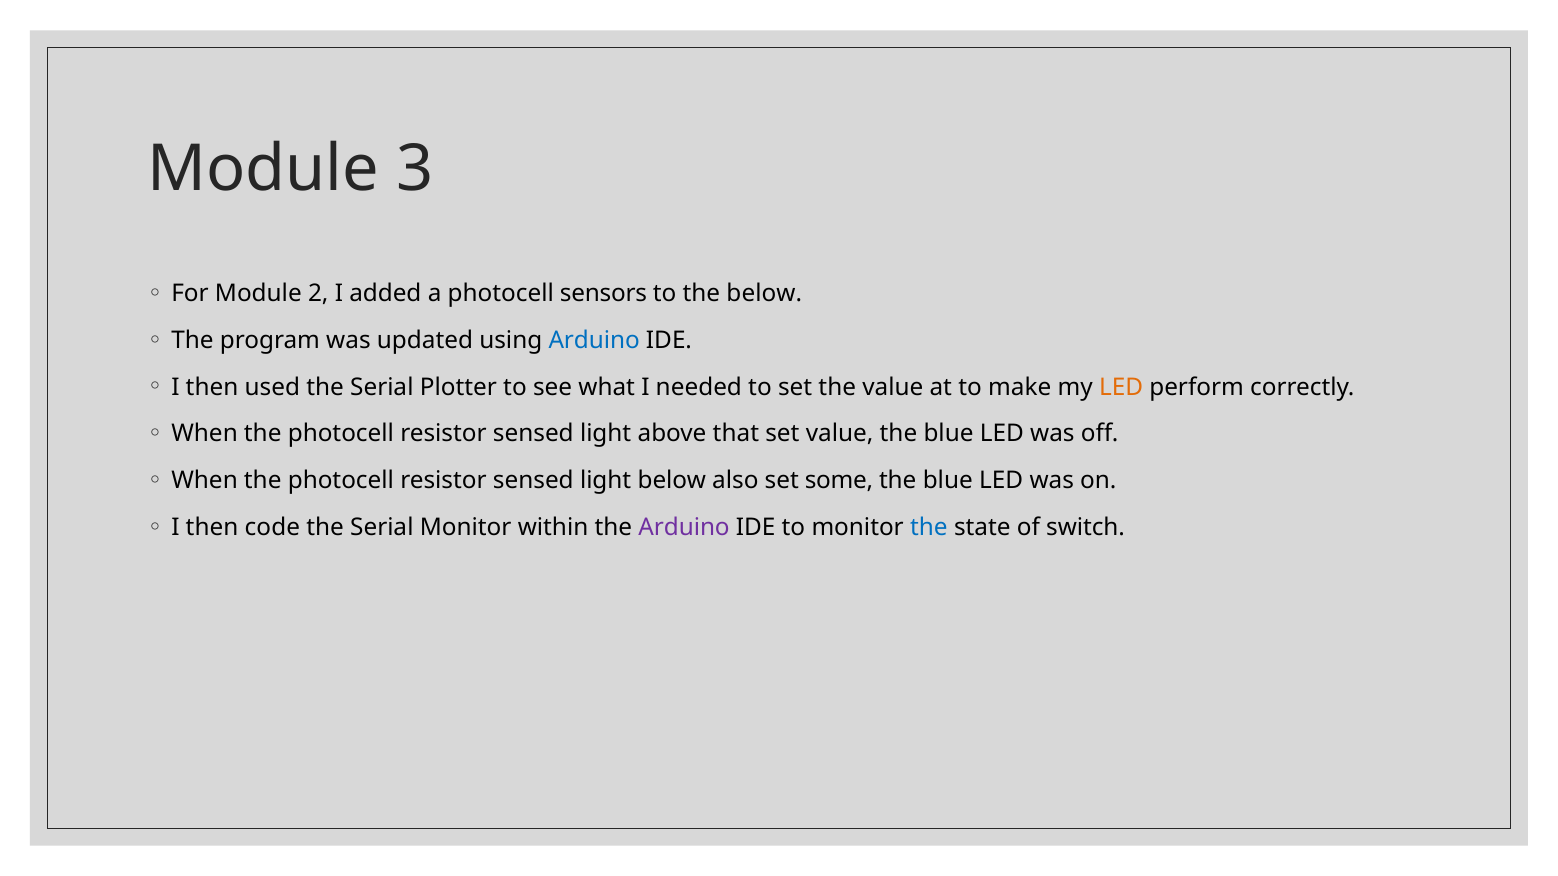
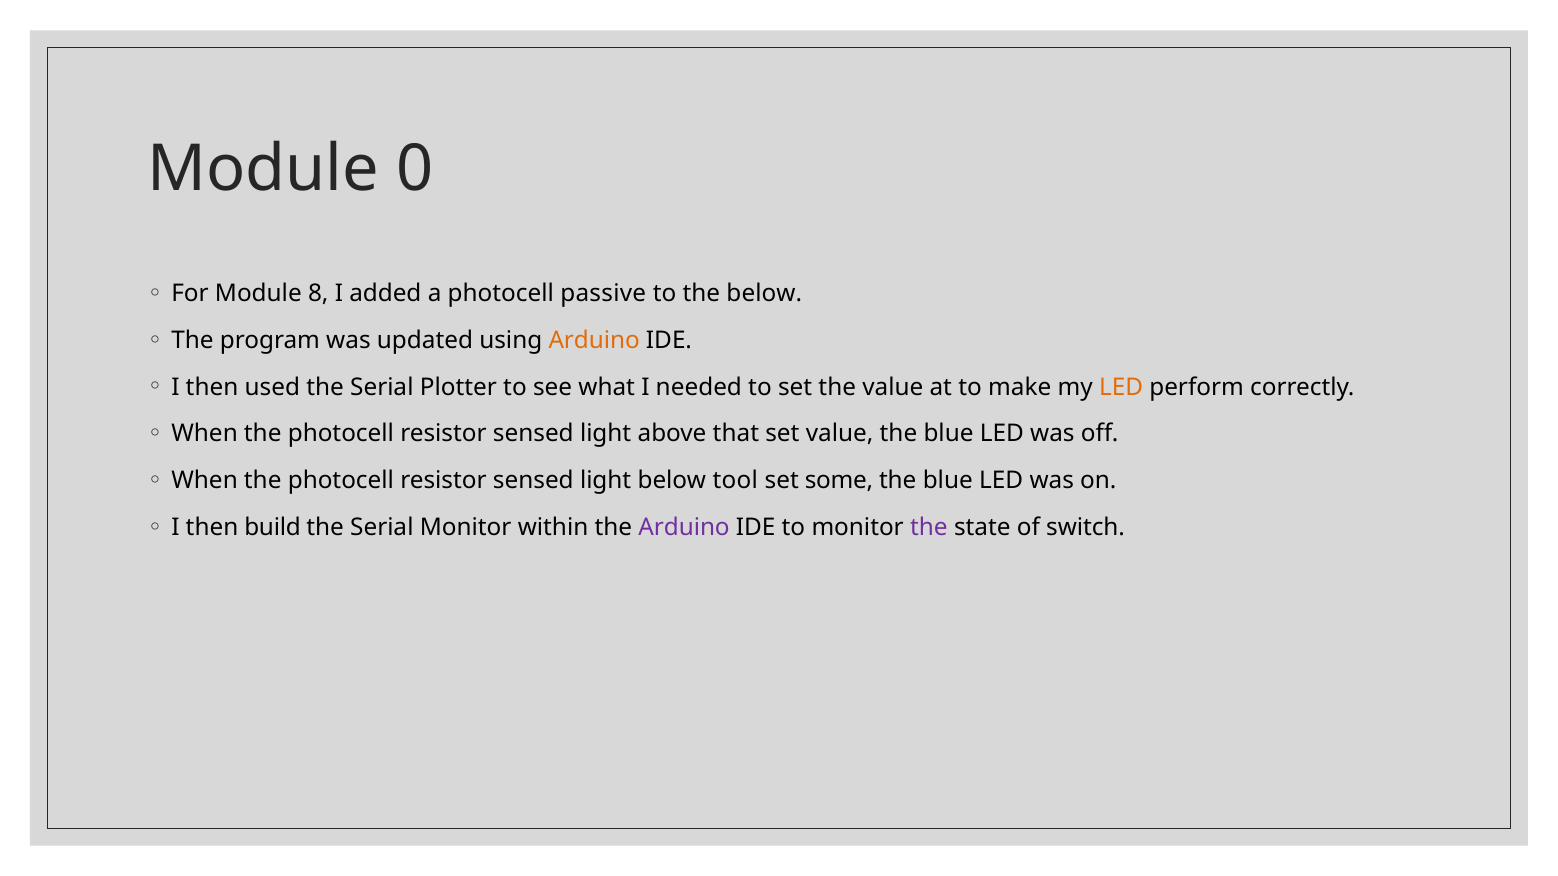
3: 3 -> 0
2: 2 -> 8
sensors: sensors -> passive
Arduino at (594, 341) colour: blue -> orange
also: also -> tool
code: code -> build
the at (929, 527) colour: blue -> purple
